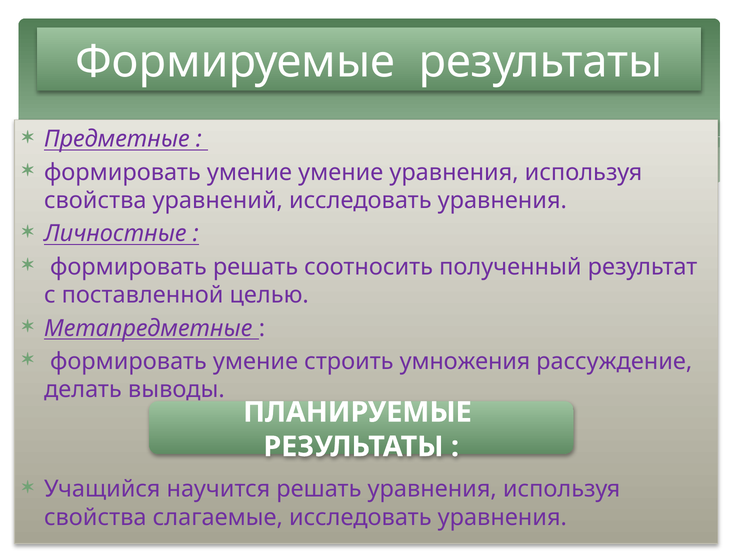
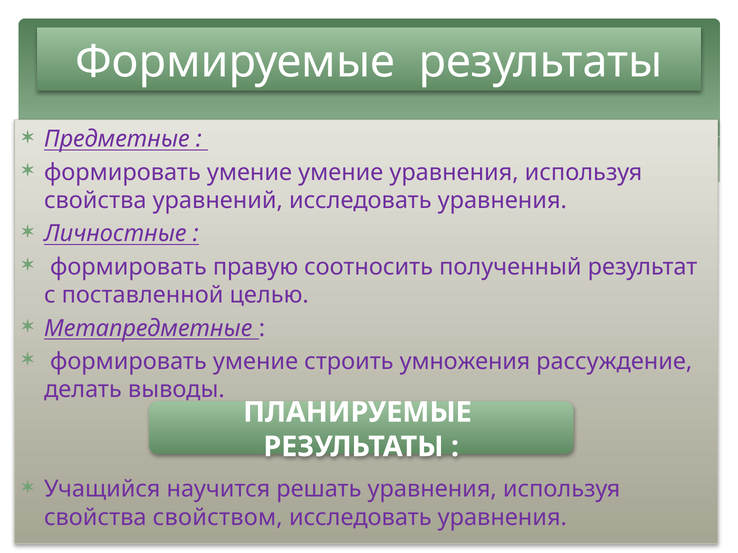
формировать решать: решать -> правую
слагаемые: слагаемые -> свойством
